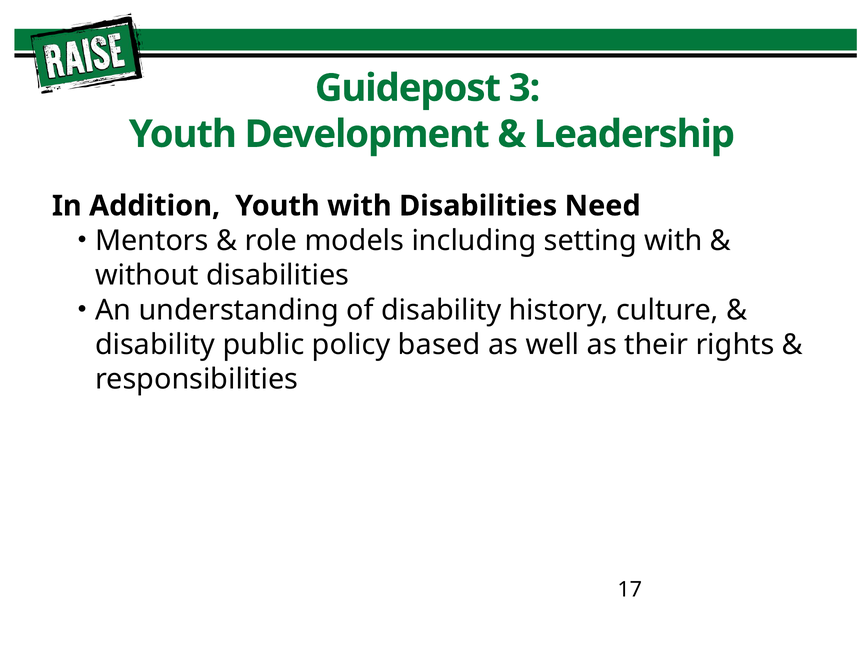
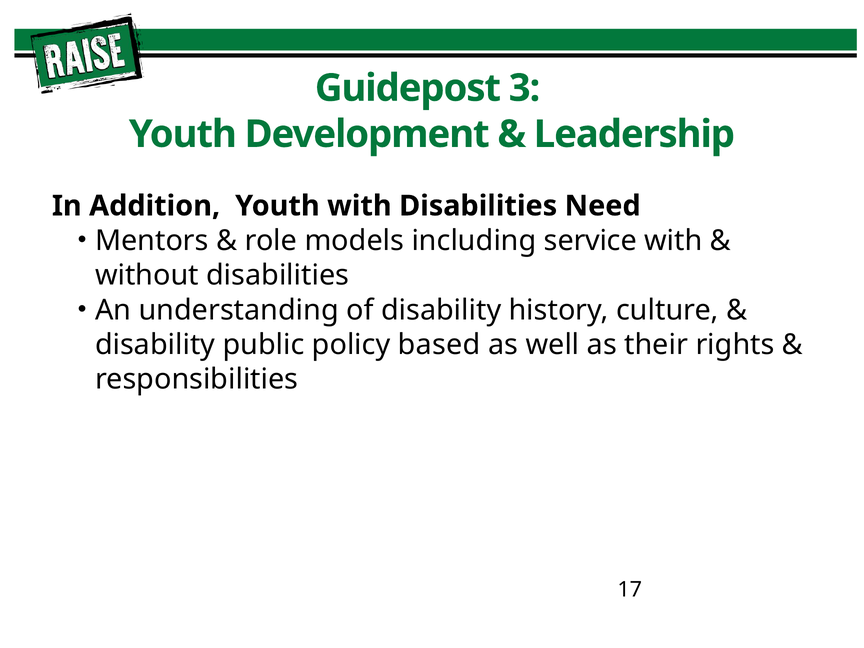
setting: setting -> service
